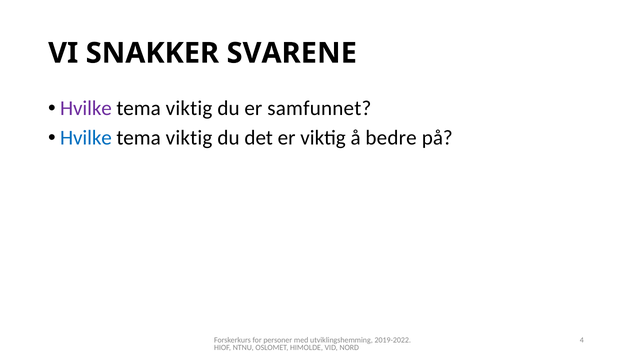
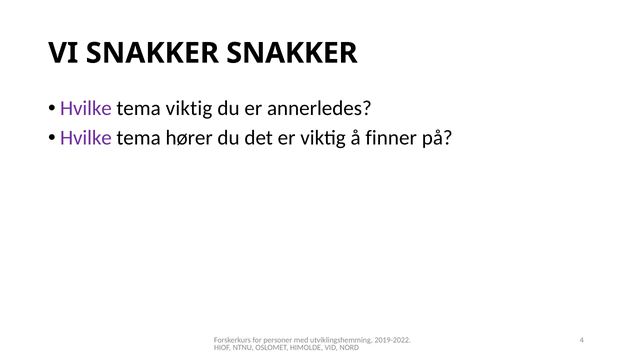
SNAKKER SVARENE: SVARENE -> SNAKKER
samfunnet: samfunnet -> annerledes
Hvilke at (86, 138) colour: blue -> purple
viktig at (189, 138): viktig -> hører
bedre: bedre -> finner
